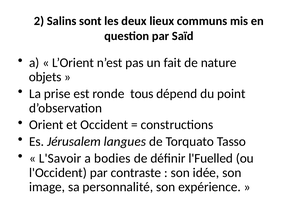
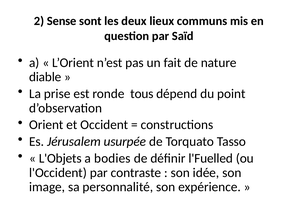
Salins: Salins -> Sense
objets: objets -> diable
langues: langues -> usurpée
L'Savoir: L'Savoir -> L'Objets
